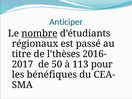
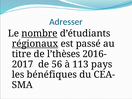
Anticiper: Anticiper -> Adresser
régionaux underline: none -> present
50: 50 -> 56
pour: pour -> pays
